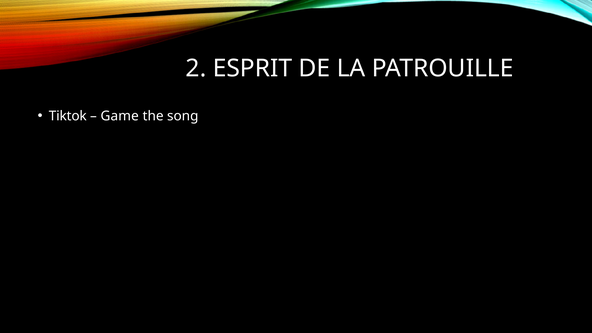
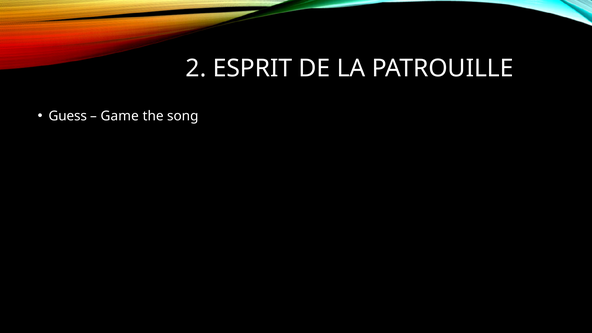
Tiktok: Tiktok -> Guess
